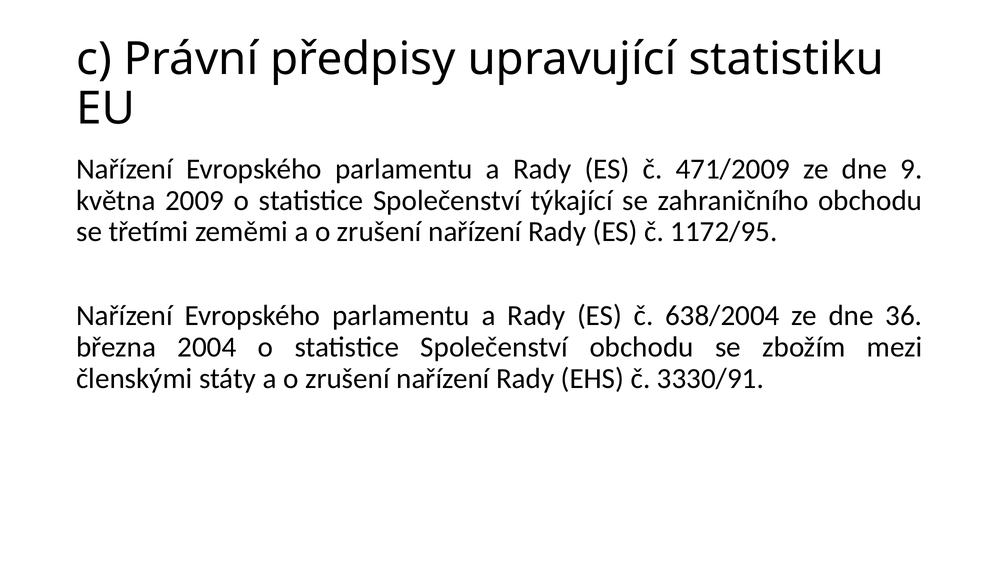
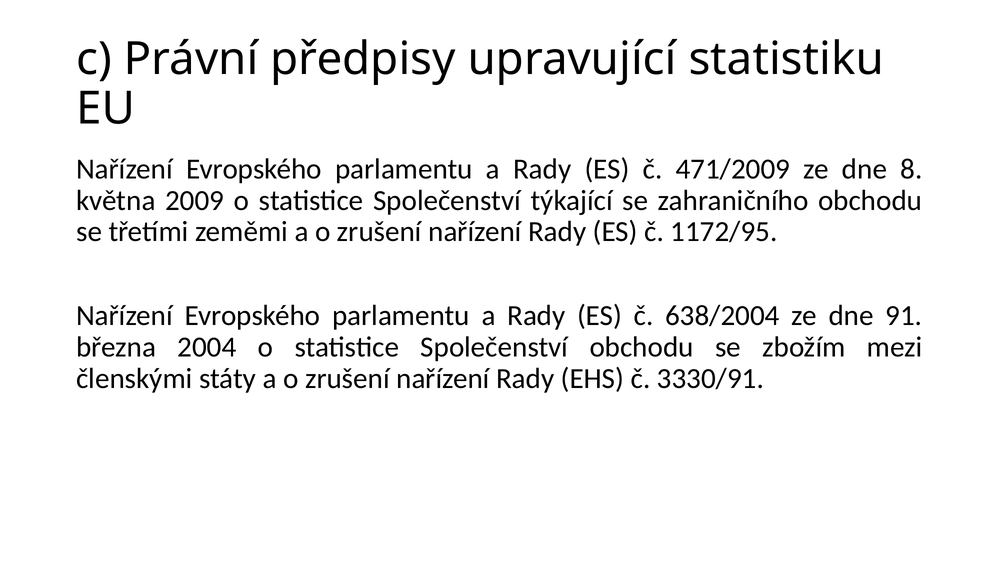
9: 9 -> 8
36: 36 -> 91
